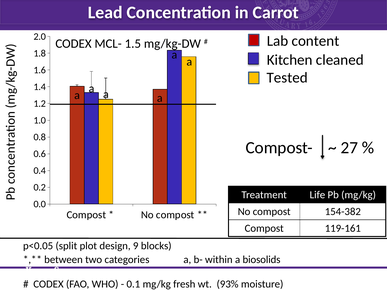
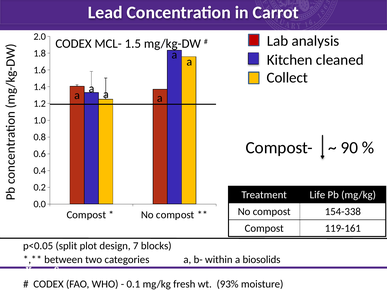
content: content -> analysis
Tested: Tested -> Collect
27: 27 -> 90
154-382: 154-382 -> 154-338
9: 9 -> 7
